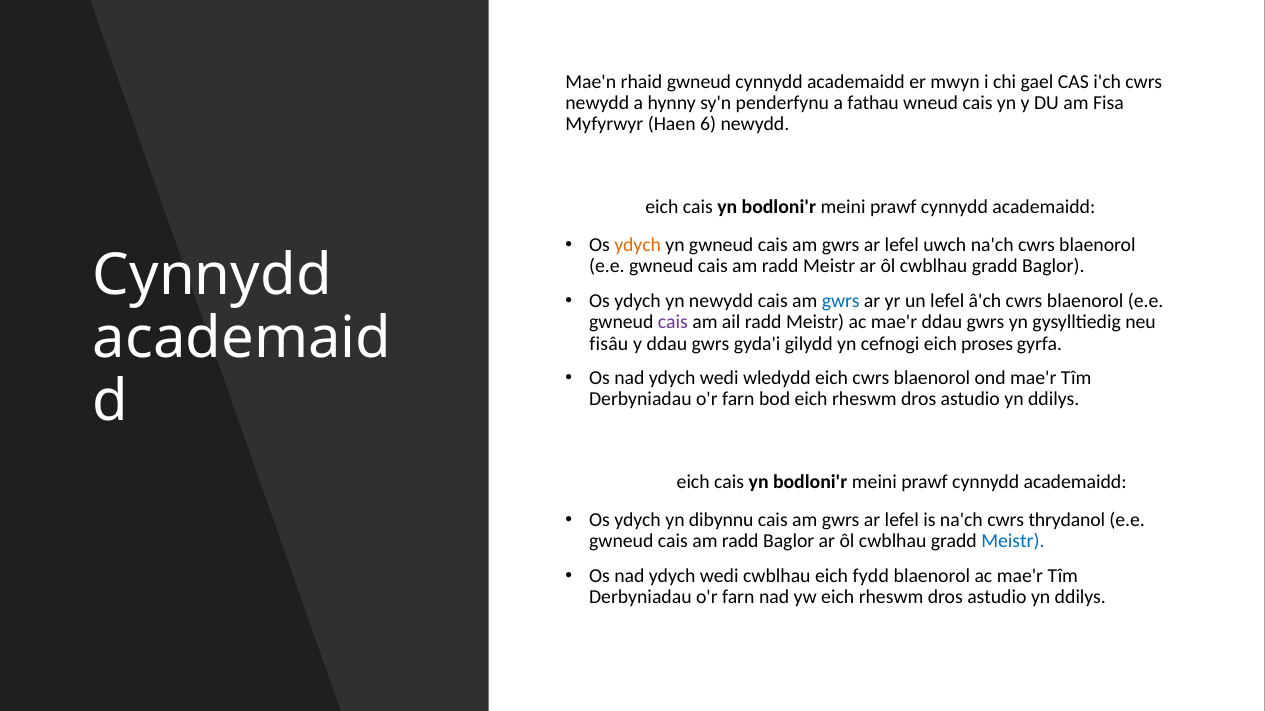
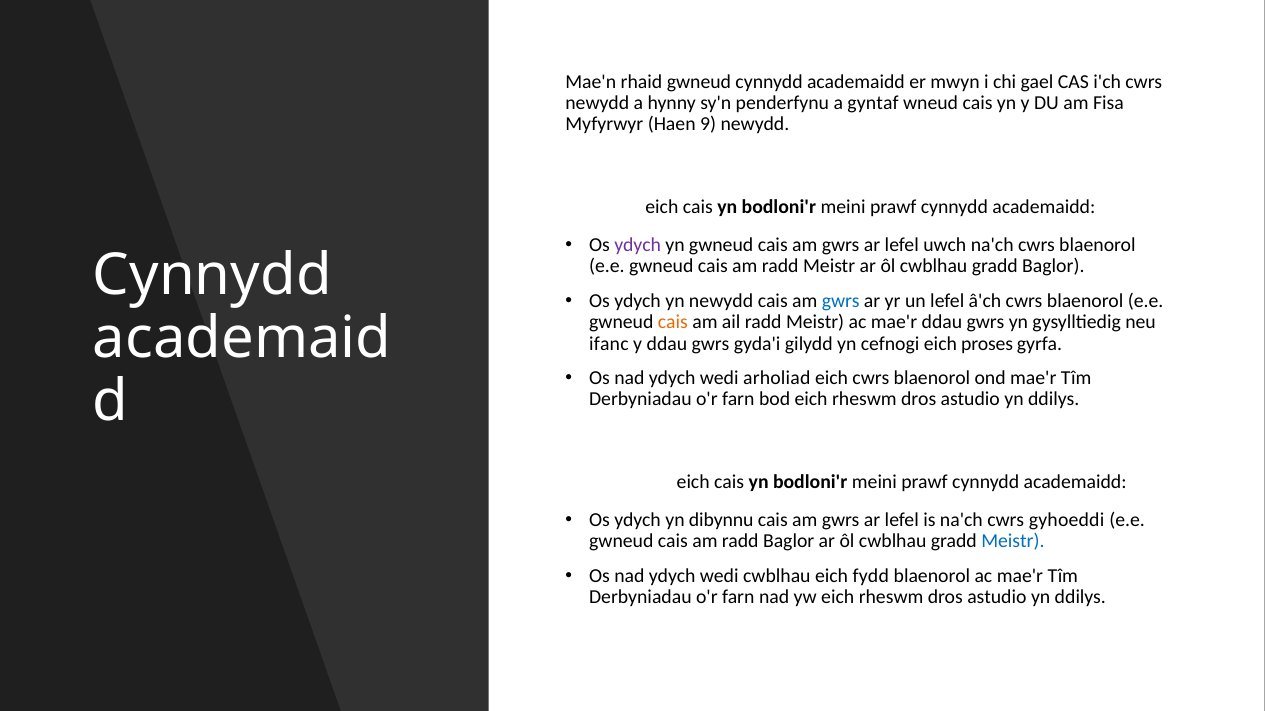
fathau: fathau -> gyntaf
6: 6 -> 9
ydych at (638, 245) colour: orange -> purple
cais at (673, 322) colour: purple -> orange
fisâu: fisâu -> ifanc
wledydd: wledydd -> arholiad
thrydanol: thrydanol -> gyhoeddi
